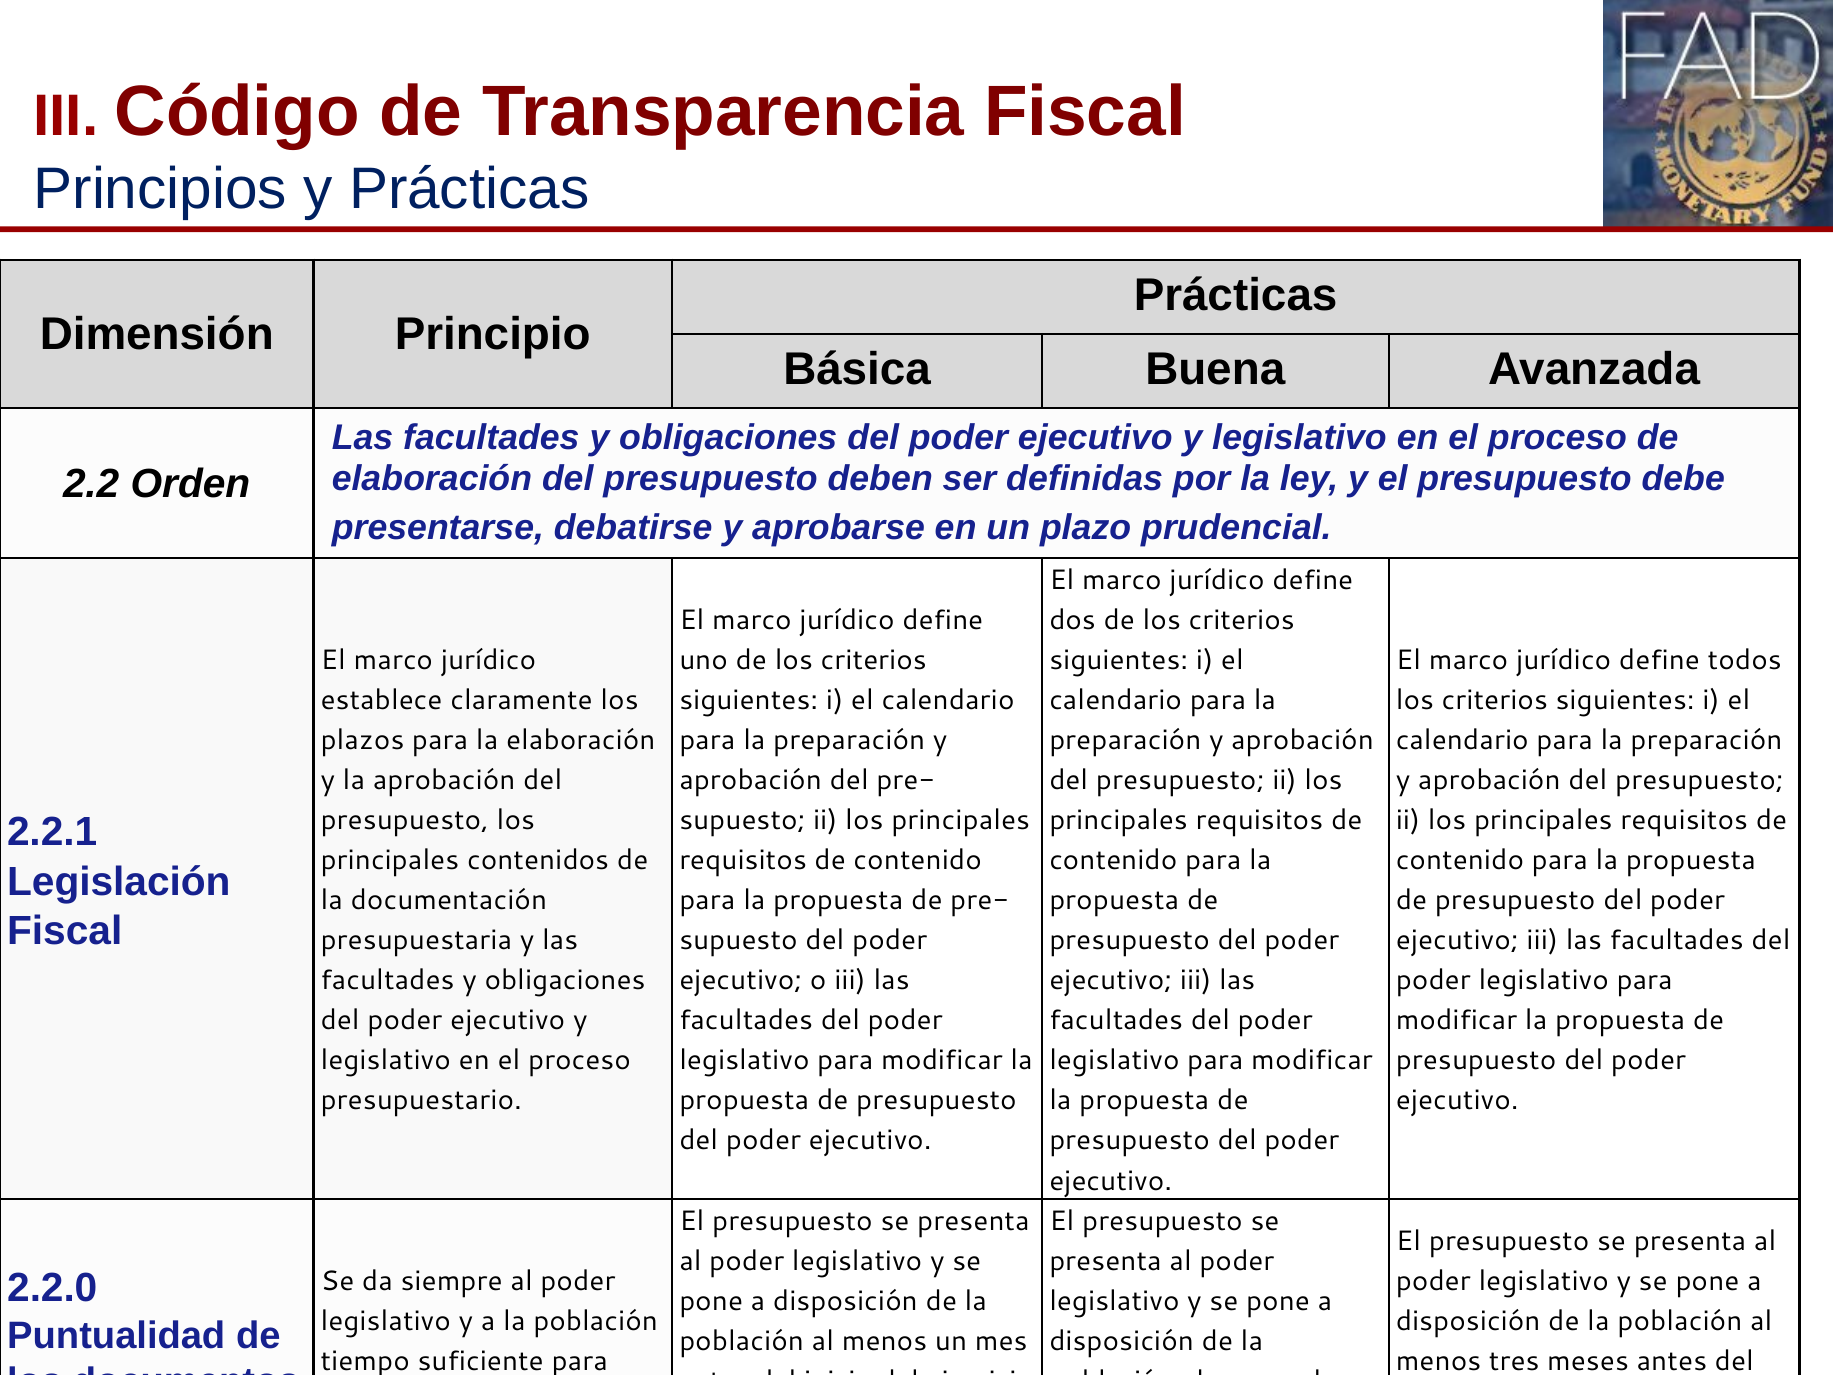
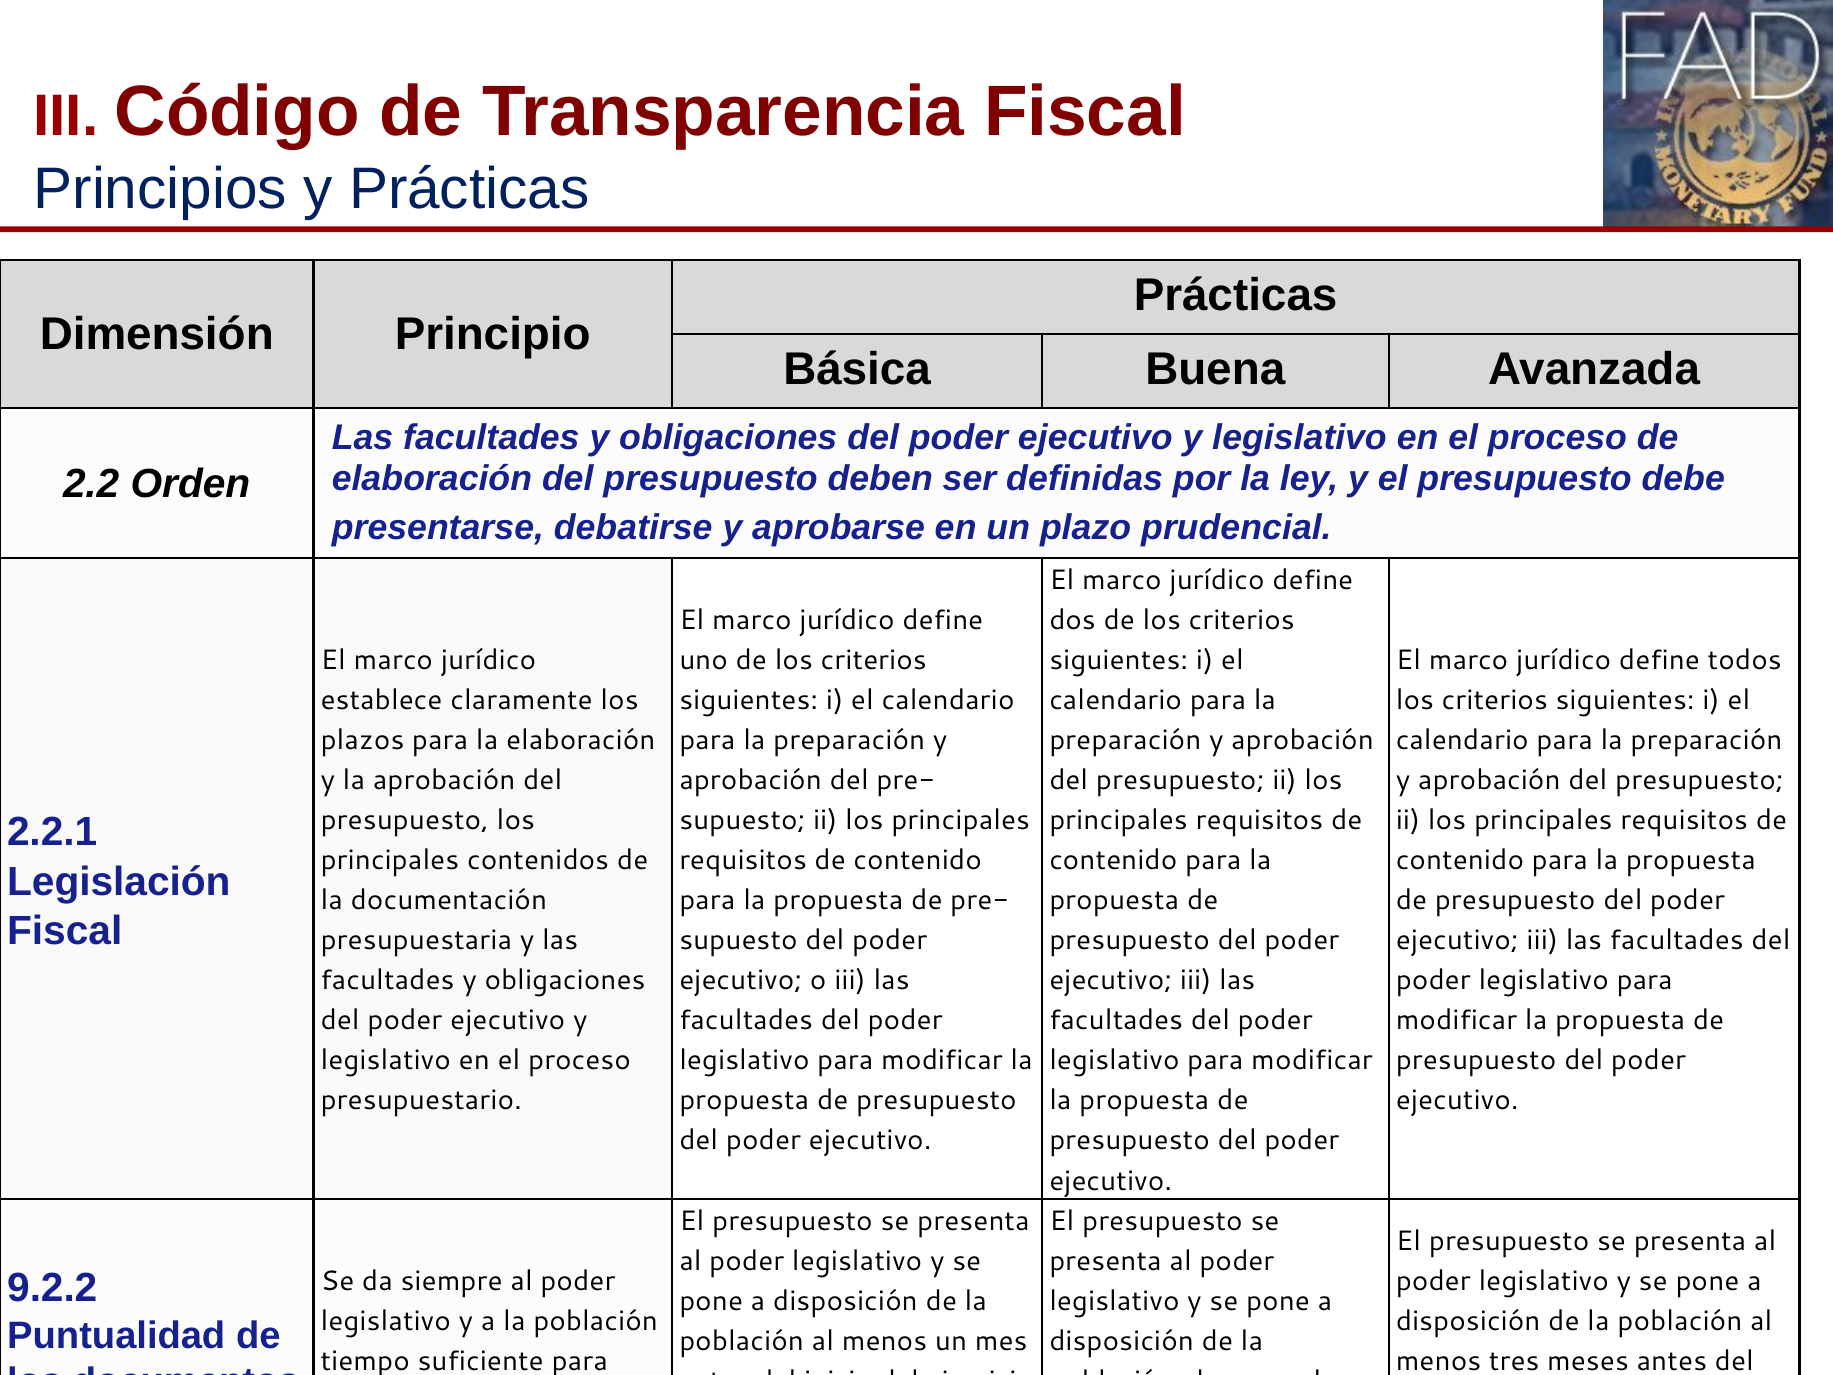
2.2.0: 2.2.0 -> 9.2.2
